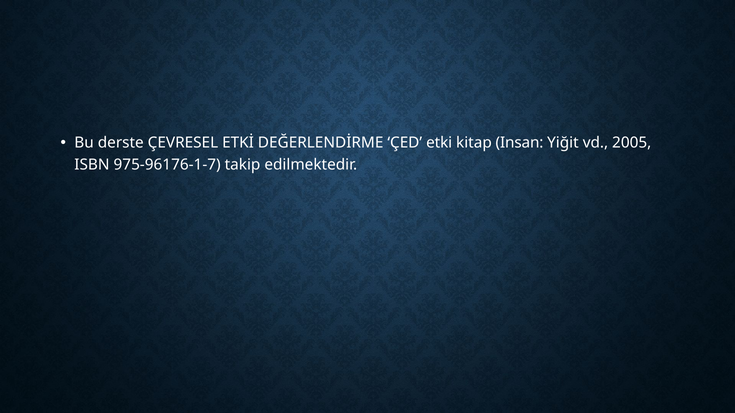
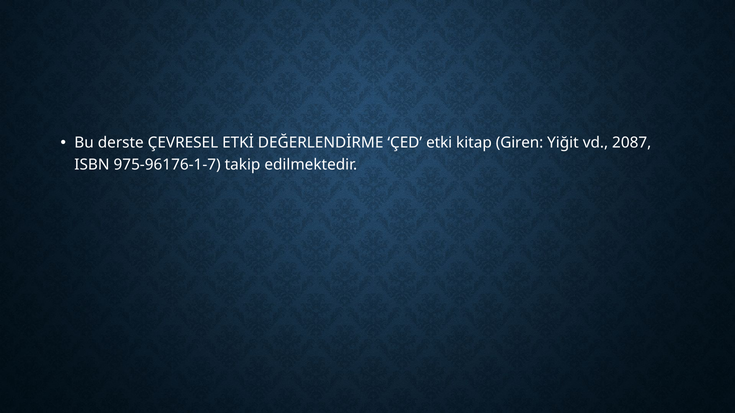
Insan: Insan -> Giren
2005: 2005 -> 2087
